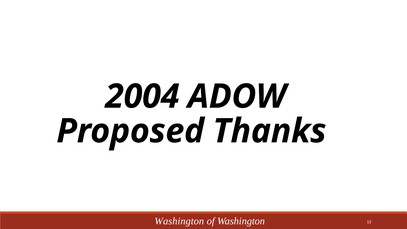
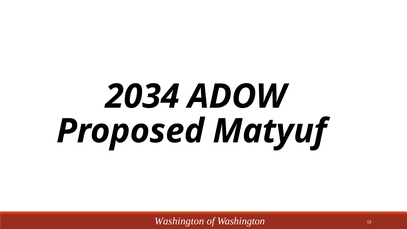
2004: 2004 -> 2034
Thanks: Thanks -> Matyuf
